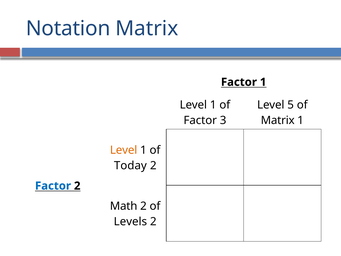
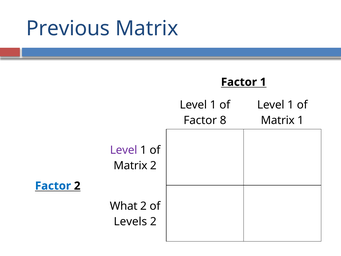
Notation: Notation -> Previous
5 at (291, 105): 5 -> 1
3: 3 -> 8
Level at (124, 150) colour: orange -> purple
Today at (130, 165): Today -> Matrix
Math: Math -> What
